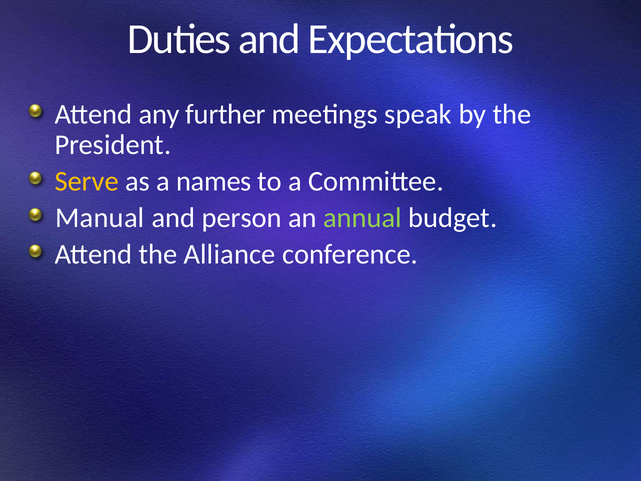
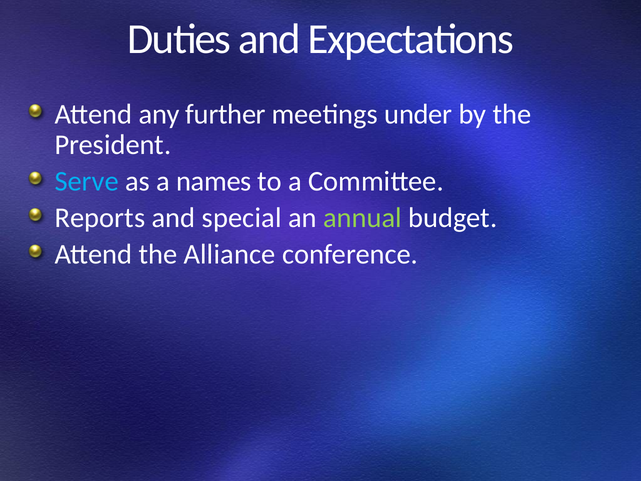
speak: speak -> under
Serve colour: yellow -> light blue
Manual: Manual -> Reports
person: person -> special
